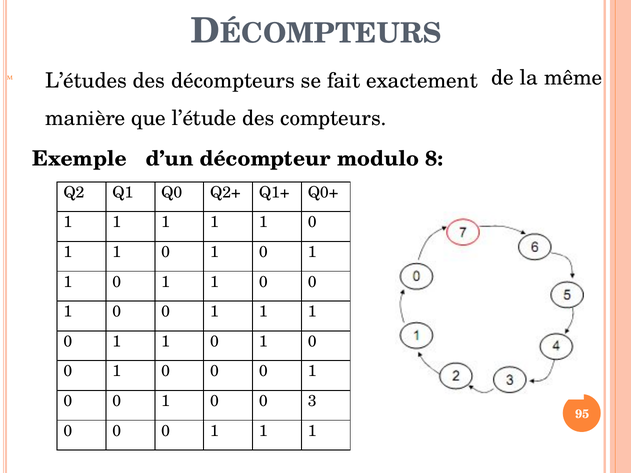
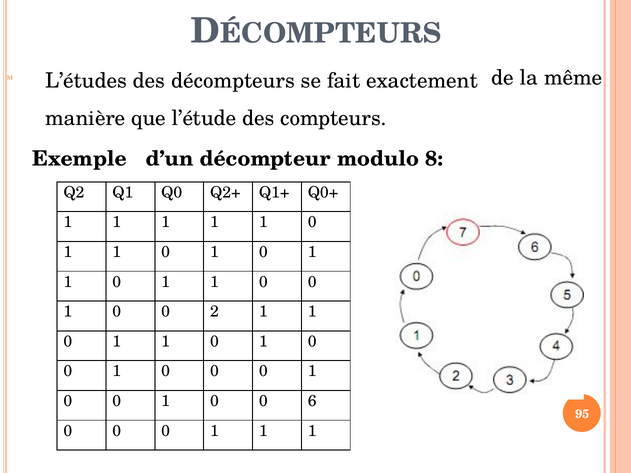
1 at (214, 312): 1 -> 2
3: 3 -> 6
